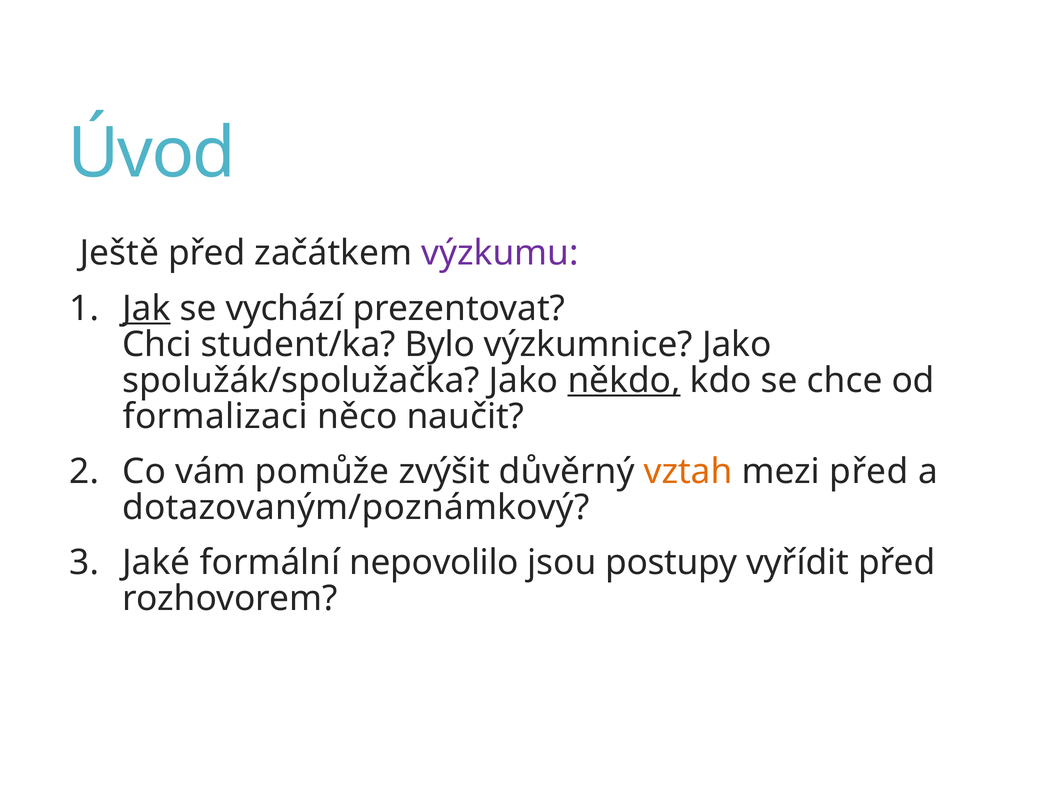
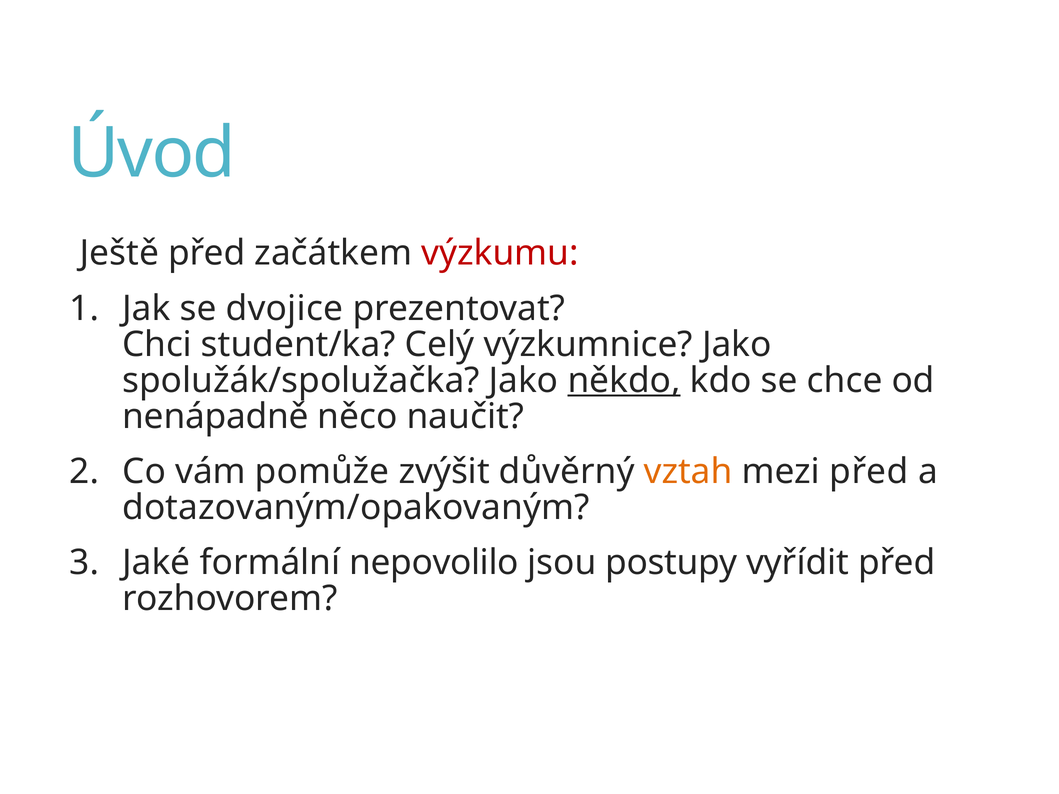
výzkumu colour: purple -> red
Jak underline: present -> none
vychází: vychází -> dvojice
Bylo: Bylo -> Celý
formalizaci: formalizaci -> nenápadně
dotazovaným/poznámkový: dotazovaným/poznámkový -> dotazovaným/opakovaným
